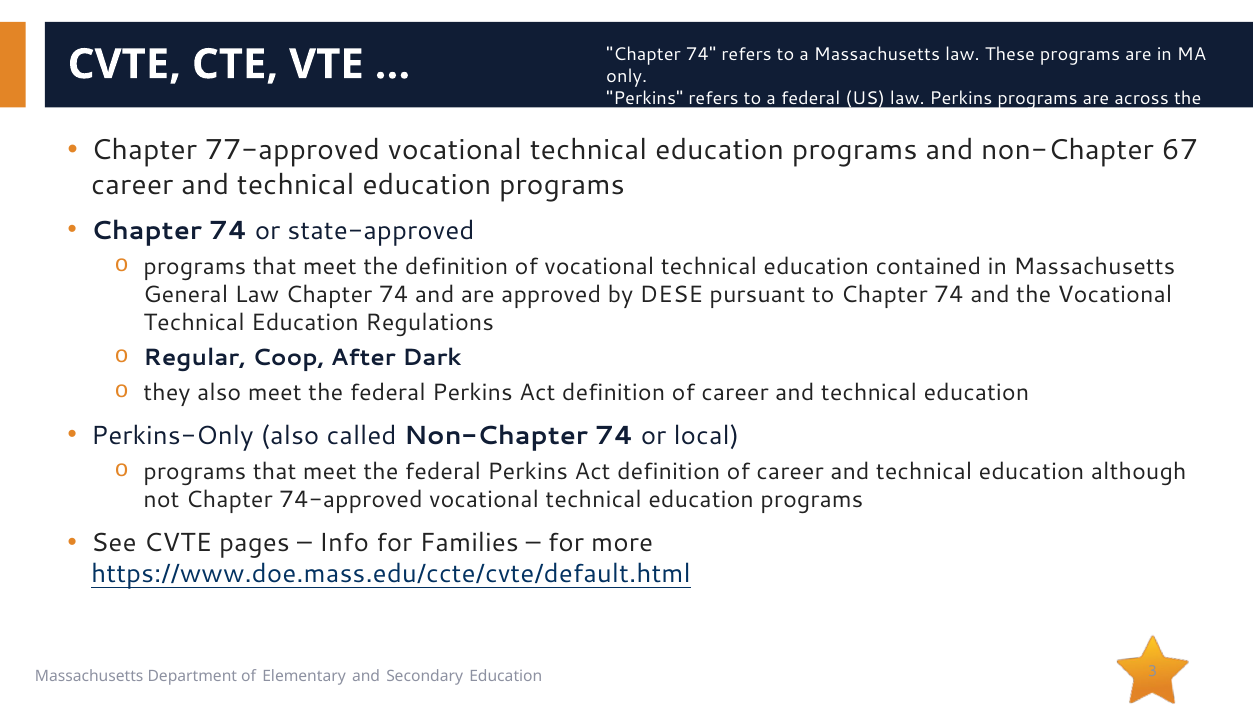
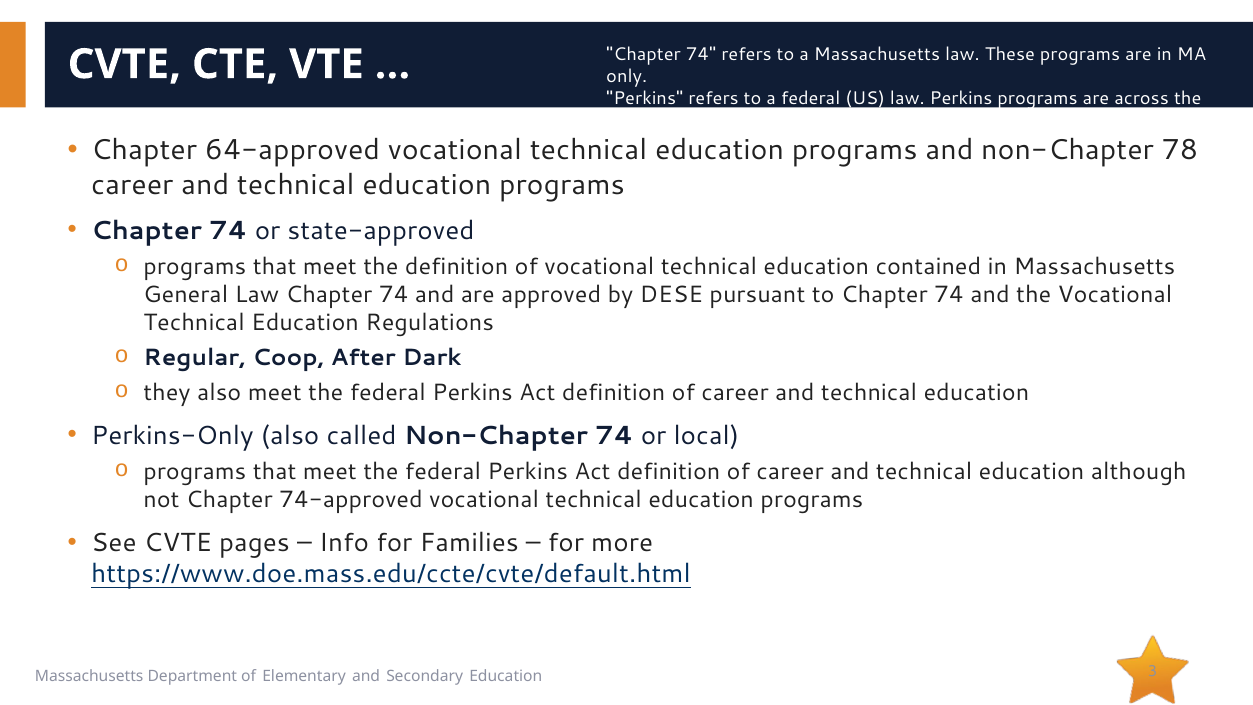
77-approved: 77-approved -> 64-approved
67: 67 -> 78
